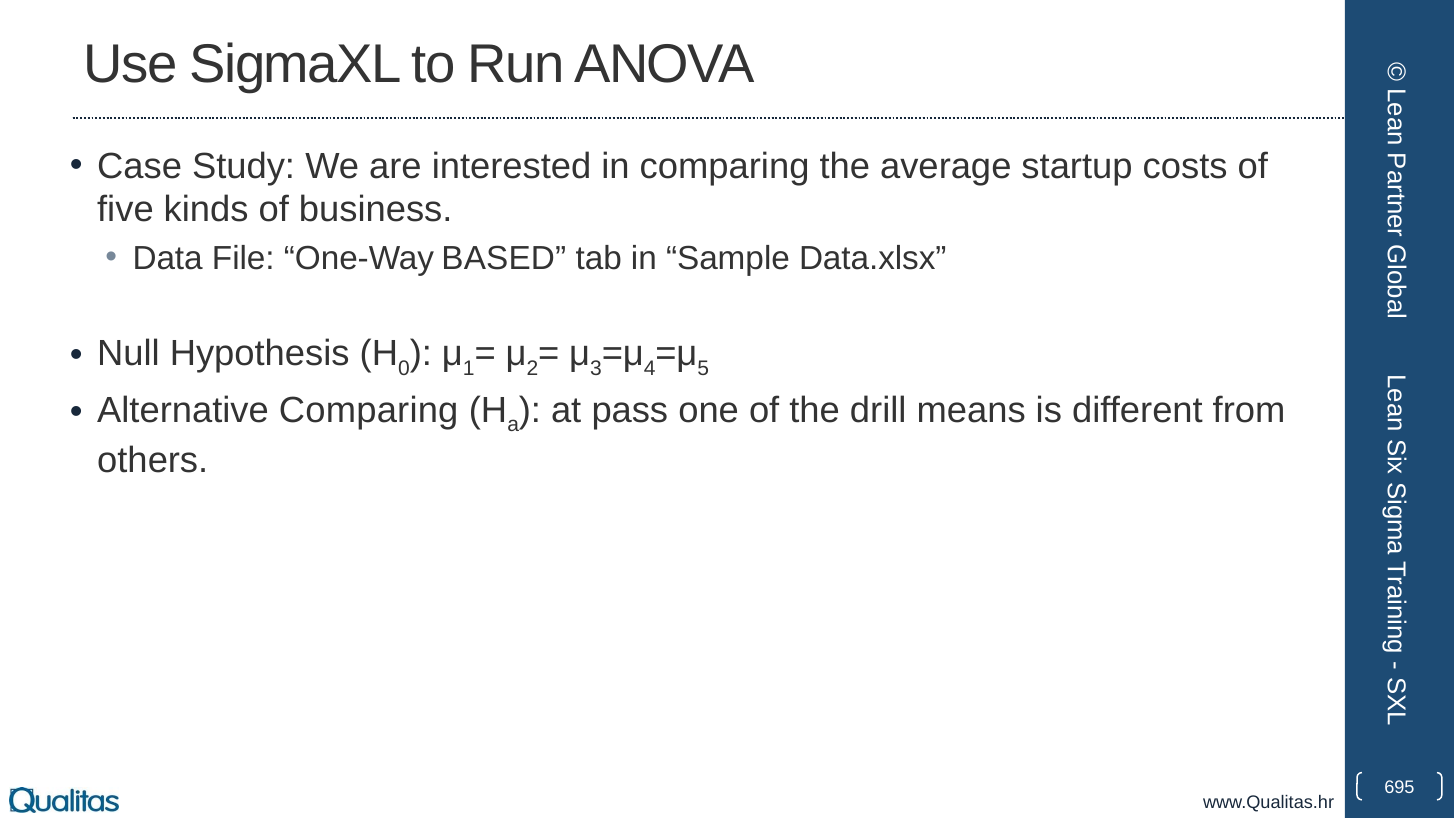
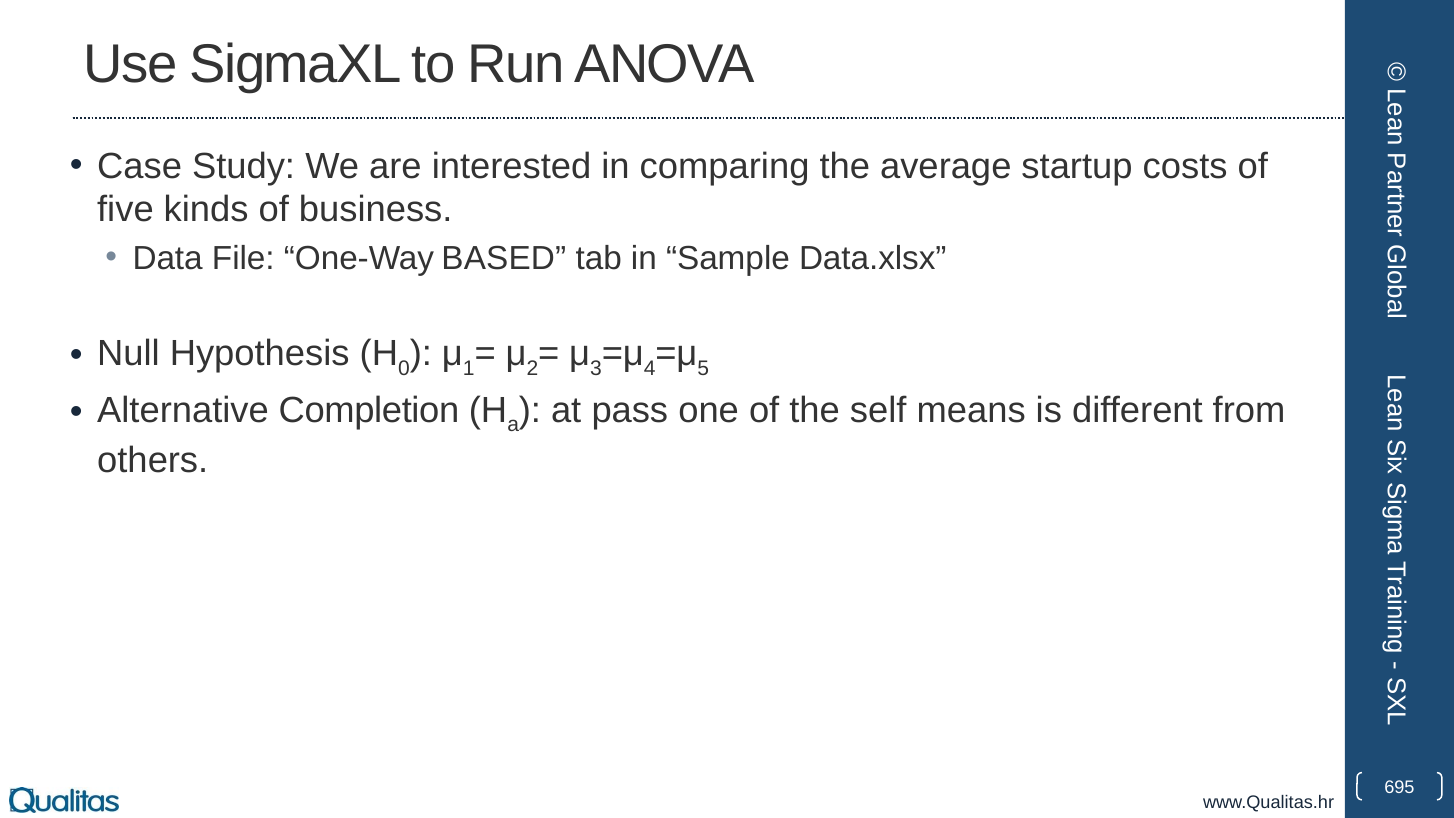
Alternative Comparing: Comparing -> Completion
drill: drill -> self
